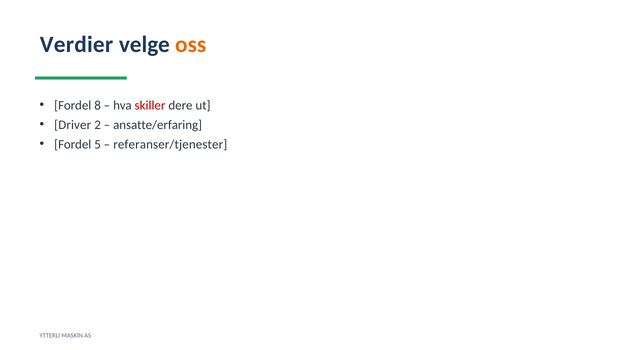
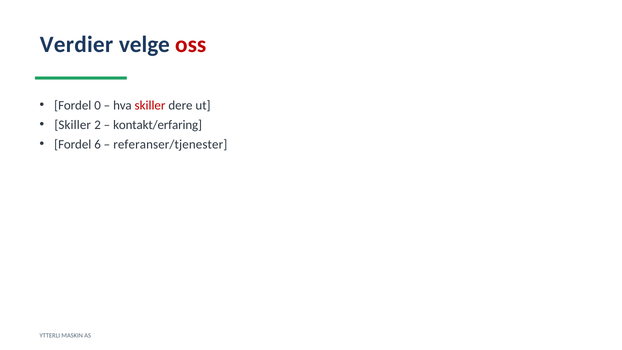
oss colour: orange -> red
8: 8 -> 0
Driver at (73, 125): Driver -> Skiller
ansatte/erfaring: ansatte/erfaring -> kontakt/erfaring
5: 5 -> 6
